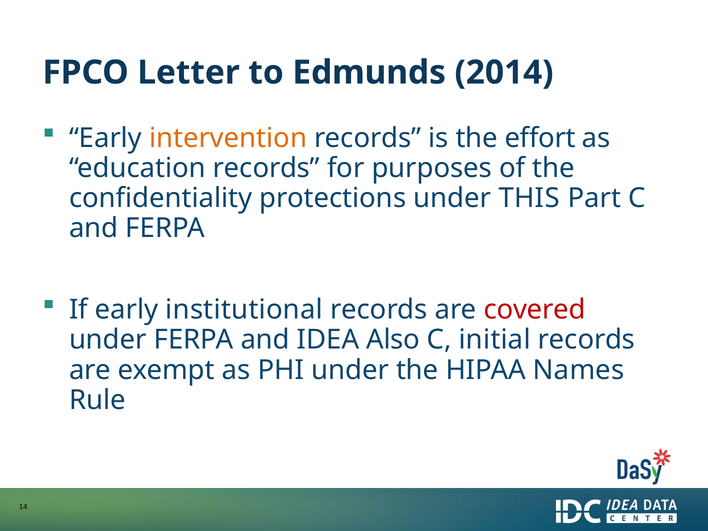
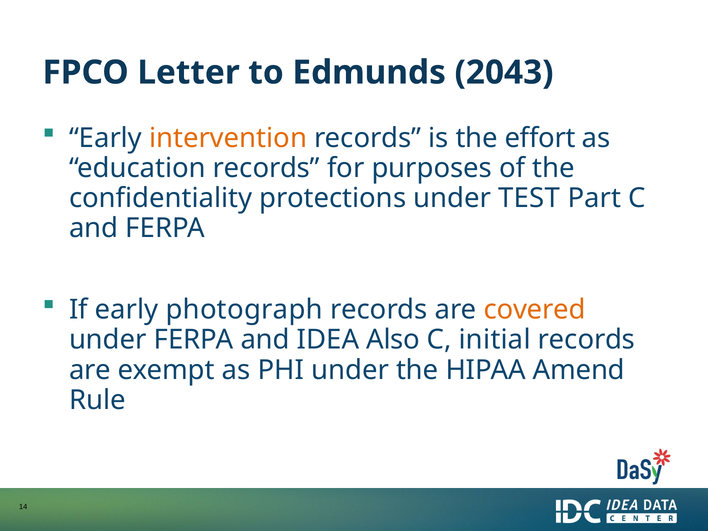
2014: 2014 -> 2043
THIS: THIS -> TEST
institutional: institutional -> photograph
covered colour: red -> orange
Names: Names -> Amend
